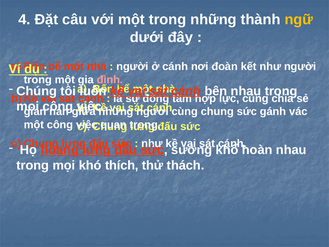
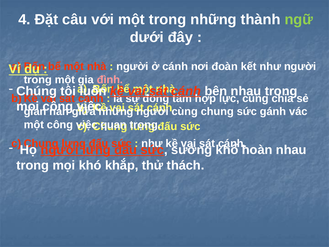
ngữ colour: yellow -> light green
hoang at (60, 150): hoang -> người
thích: thích -> khắp
